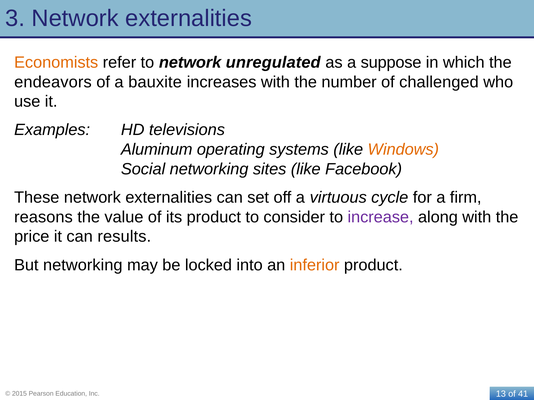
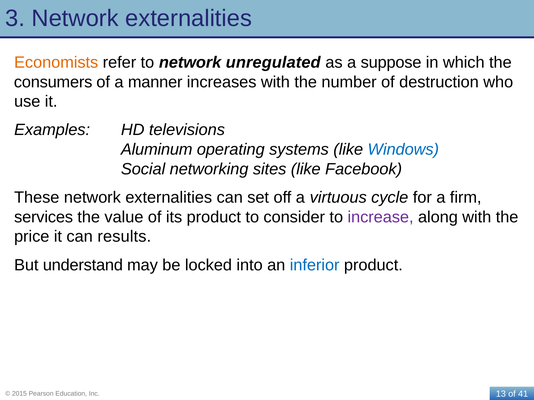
endeavors: endeavors -> consumers
bauxite: bauxite -> manner
challenged: challenged -> destruction
Windows colour: orange -> blue
reasons: reasons -> services
But networking: networking -> understand
inferior colour: orange -> blue
